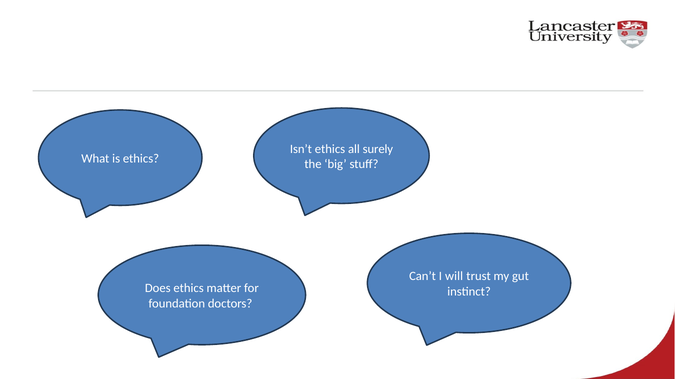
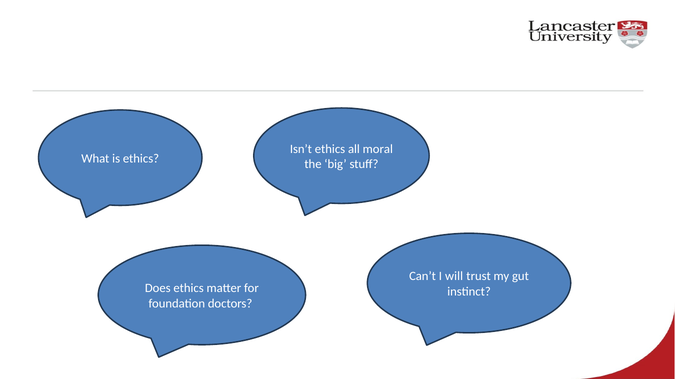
surely: surely -> moral
